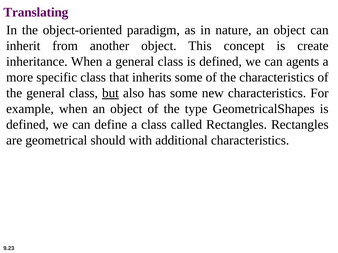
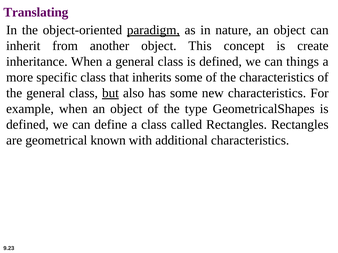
paradigm underline: none -> present
agents: agents -> things
should: should -> known
